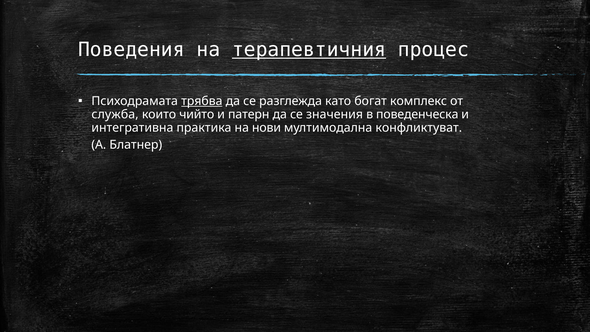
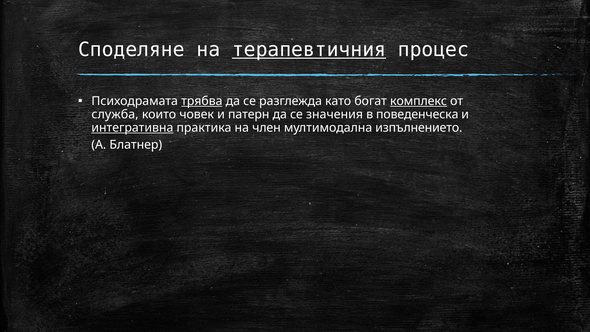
Поведения: Поведения -> Споделяне
комплекс underline: none -> present
чийто: чийто -> човек
интегративна underline: none -> present
нови: нови -> член
конфликтуват: конфликтуват -> изпълнението
